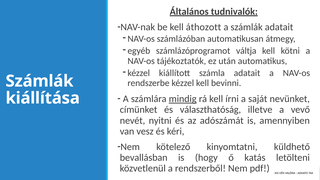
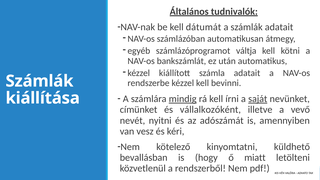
áthozott: áthozott -> dátumát
tájékoztatók: tájékoztatók -> bankszámlát
saját underline: none -> present
választhatóság: választhatóság -> vállalkozóként
katás: katás -> miatt
